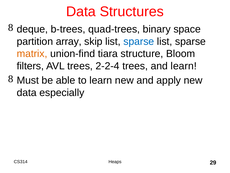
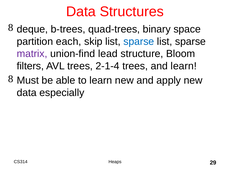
array: array -> each
matrix colour: orange -> purple
tiara: tiara -> lead
2-2-4: 2-2-4 -> 2-1-4
